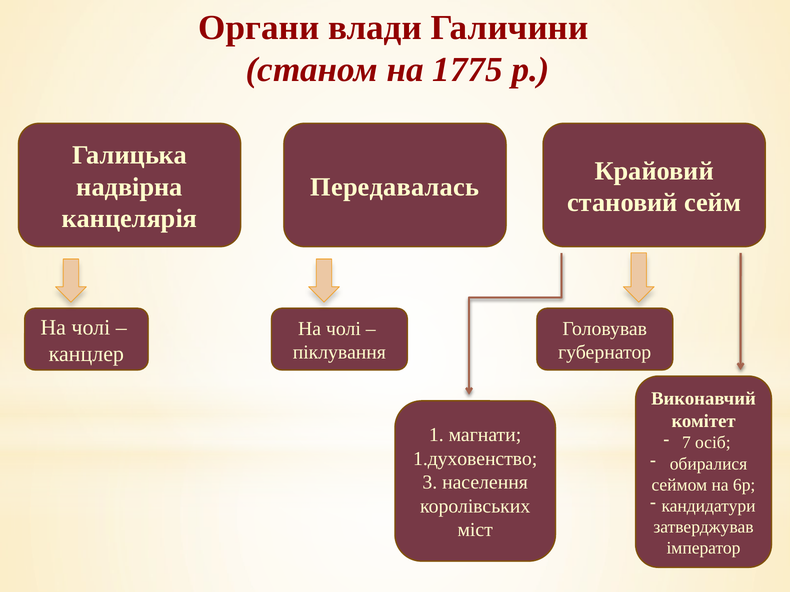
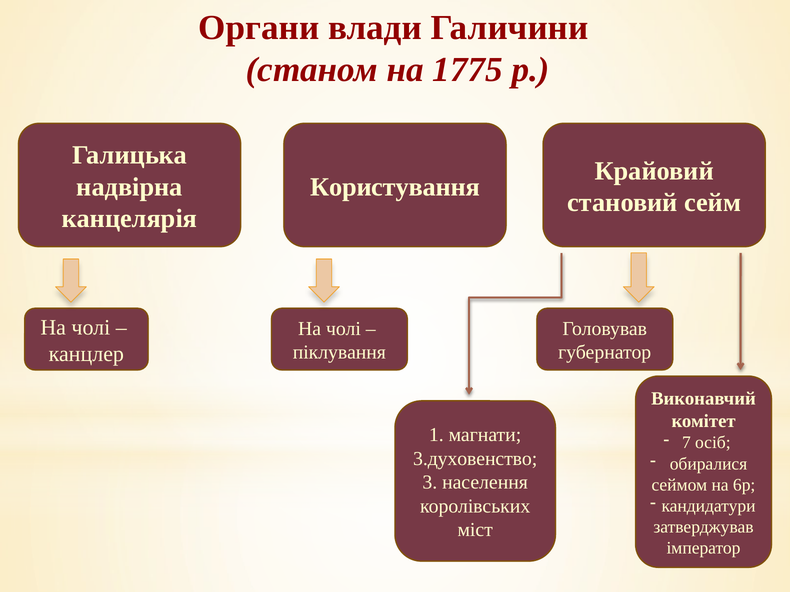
Передавалась: Передавалась -> Користування
1.духовенство: 1.духовенство -> 3.духовенство
